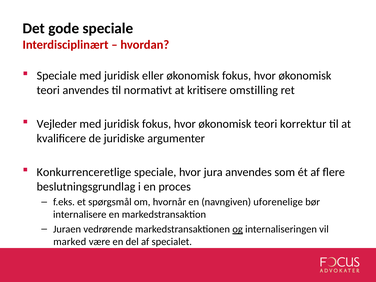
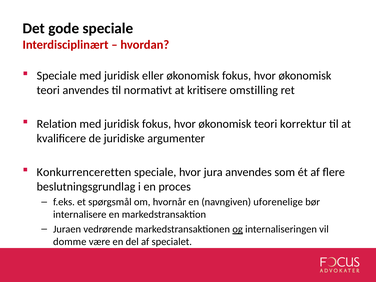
Vejleder: Vejleder -> Relation
Konkurrenceretlige: Konkurrenceretlige -> Konkurrenceretten
marked: marked -> domme
